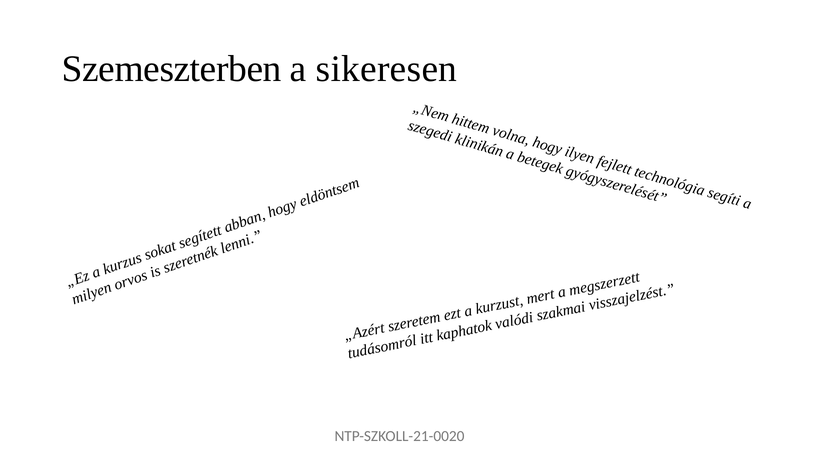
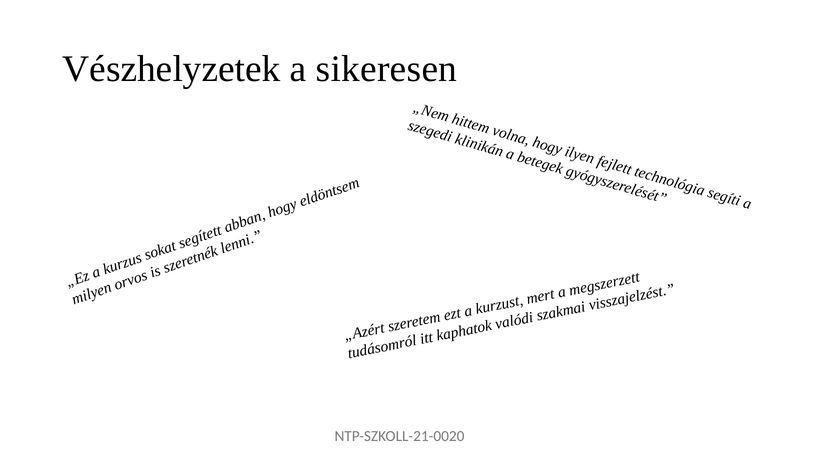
Szemeszterben: Szemeszterben -> Vészhelyzetek
